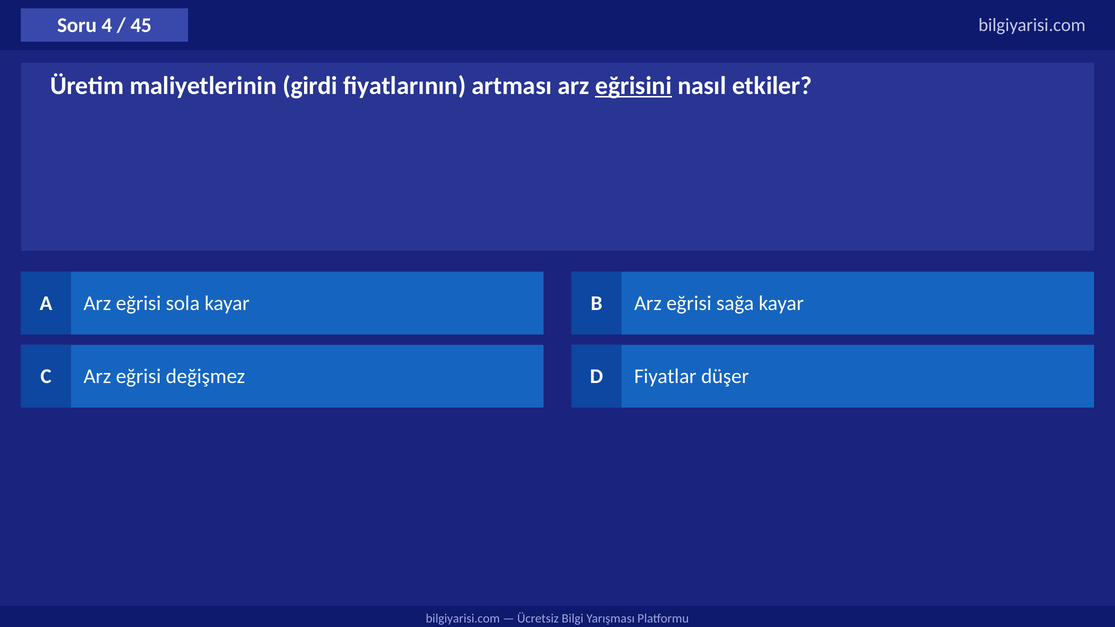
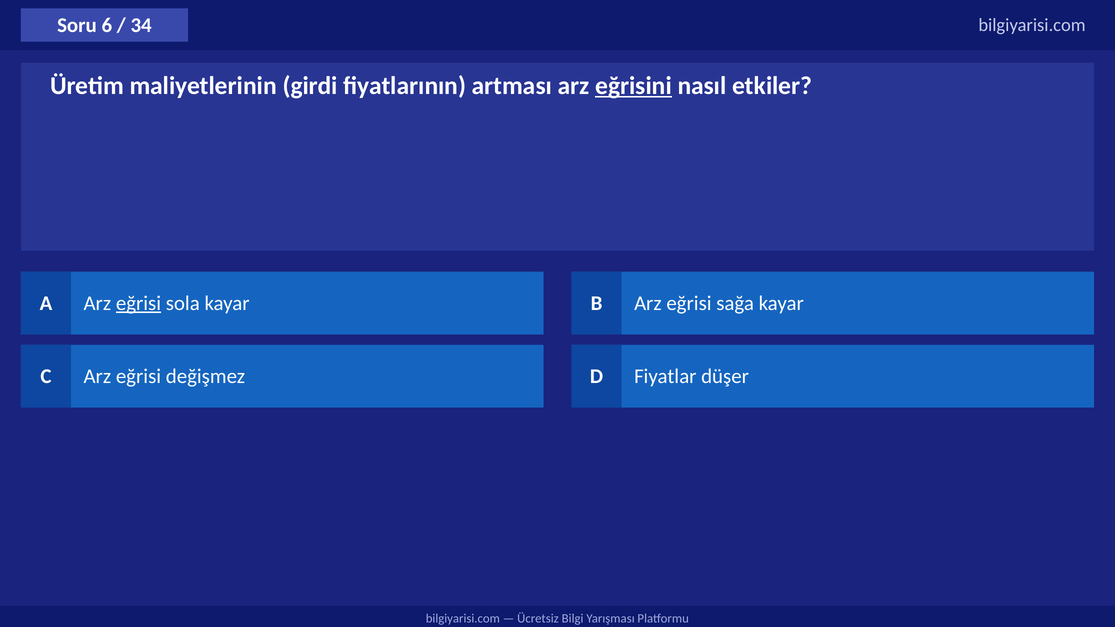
4: 4 -> 6
45: 45 -> 34
eğrisi at (138, 303) underline: none -> present
